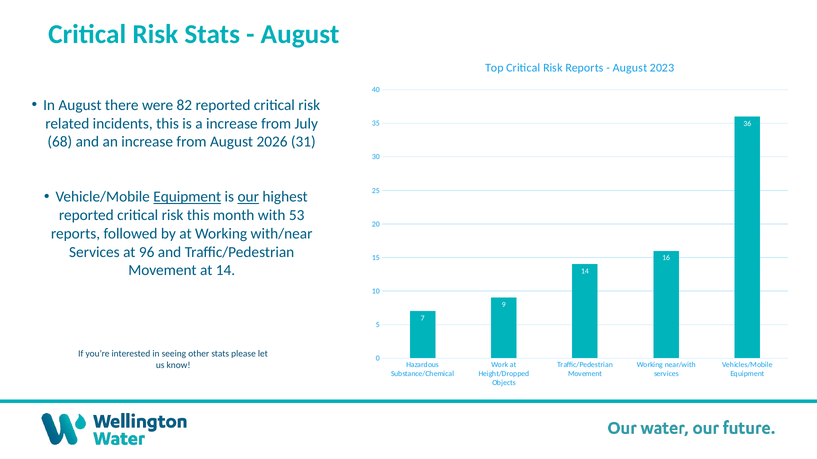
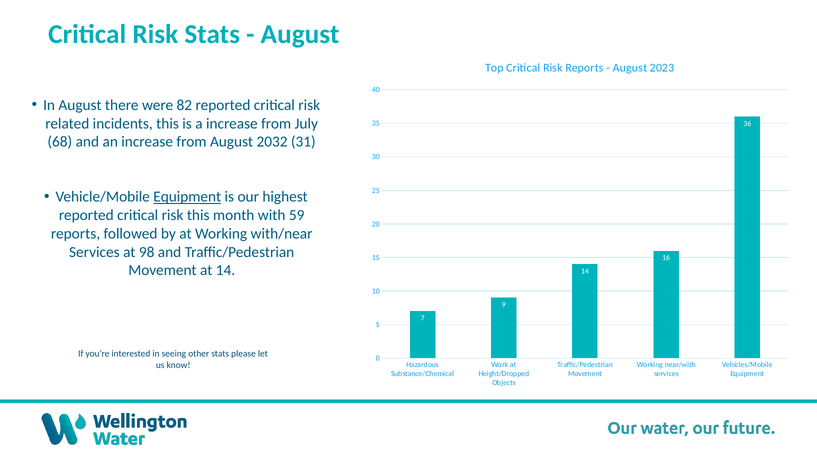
2026: 2026 -> 2032
our underline: present -> none
53: 53 -> 59
96: 96 -> 98
